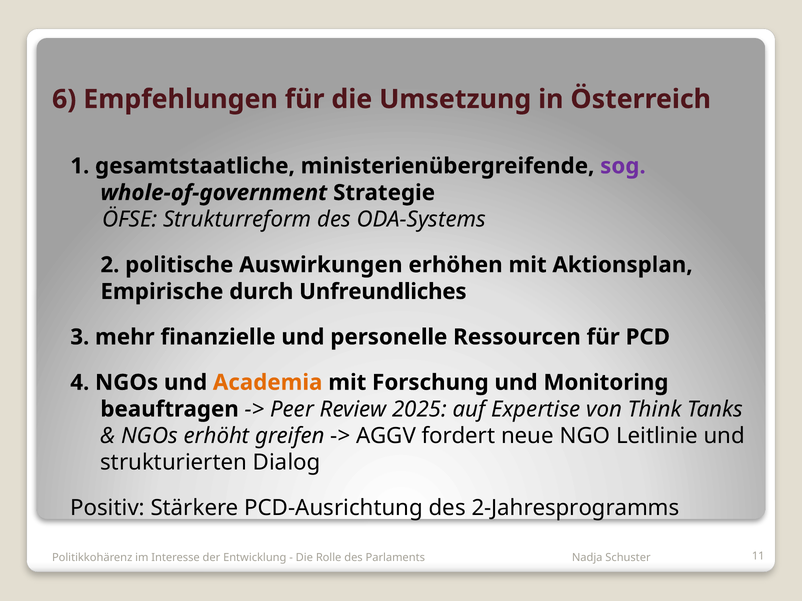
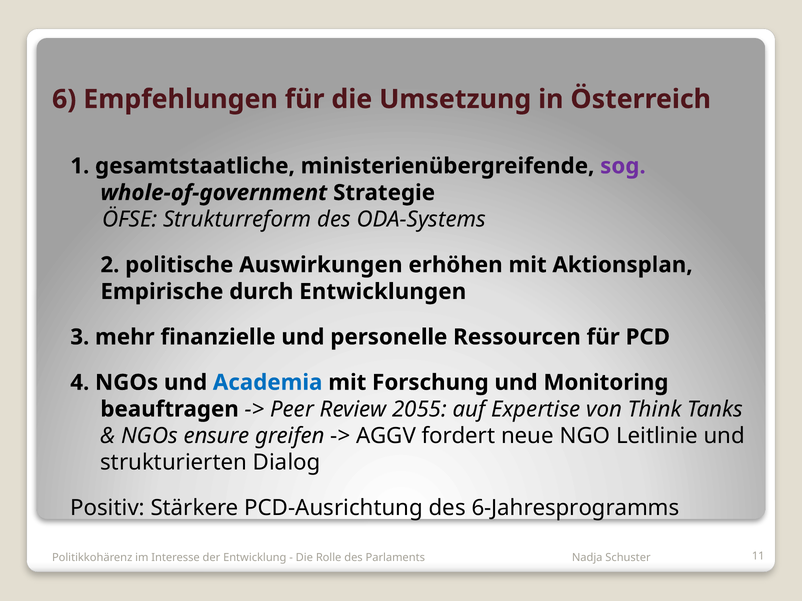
Unfreundliches: Unfreundliches -> Entwicklungen
Academia colour: orange -> blue
2025: 2025 -> 2055
erhöht: erhöht -> ensure
2-Jahresprogramms: 2-Jahresprogramms -> 6-Jahresprogramms
